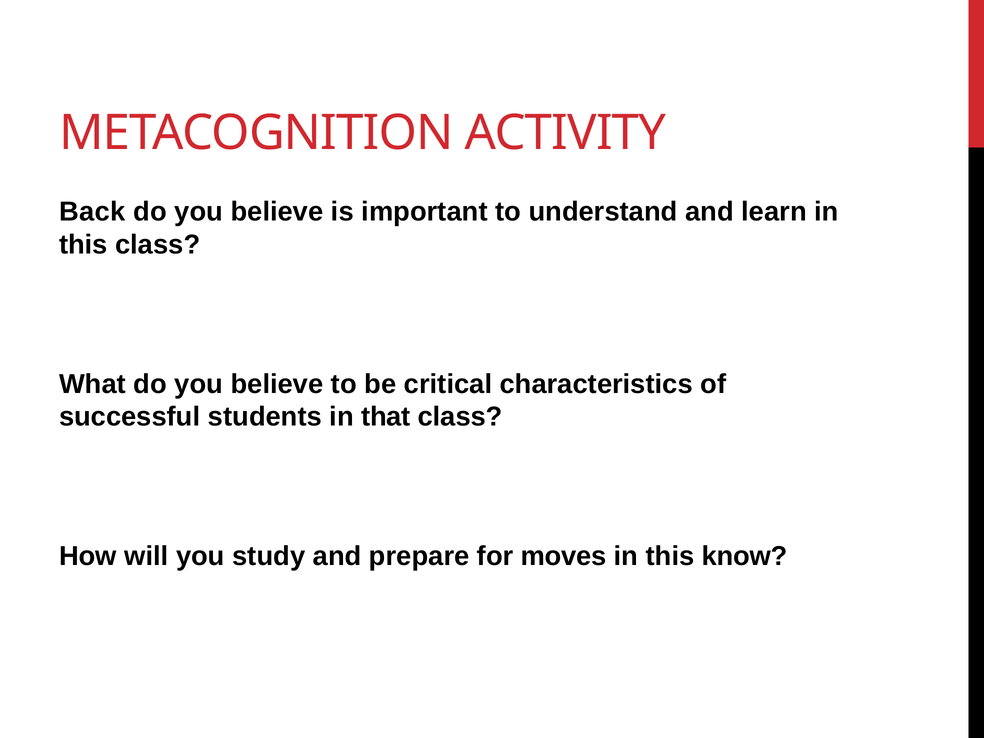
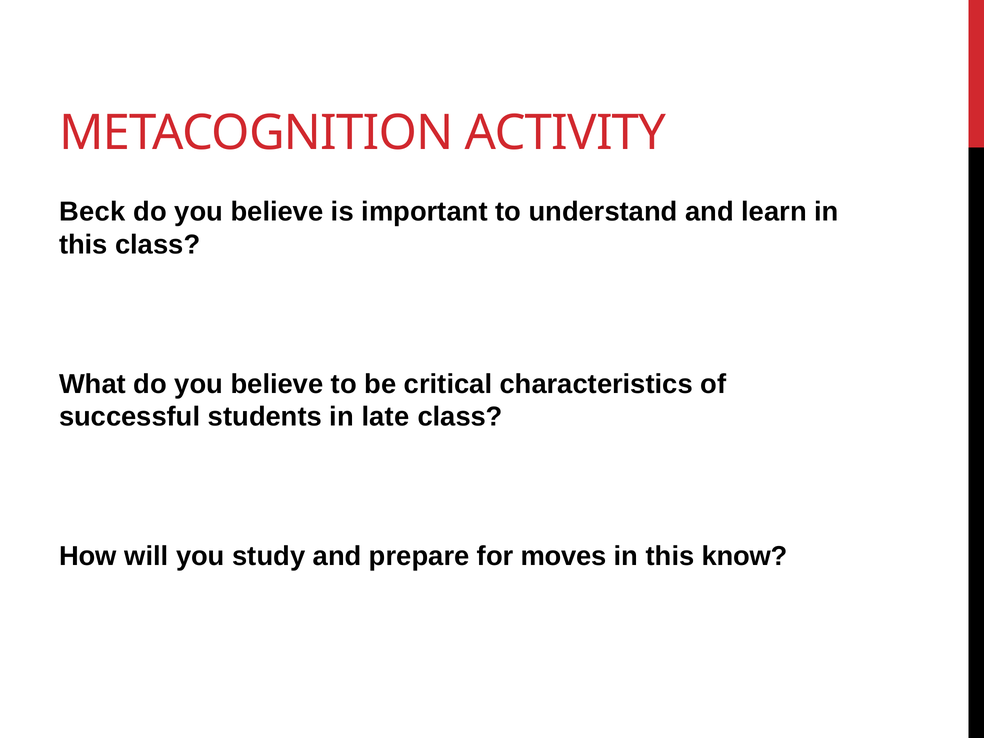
Back: Back -> Beck
that: that -> late
